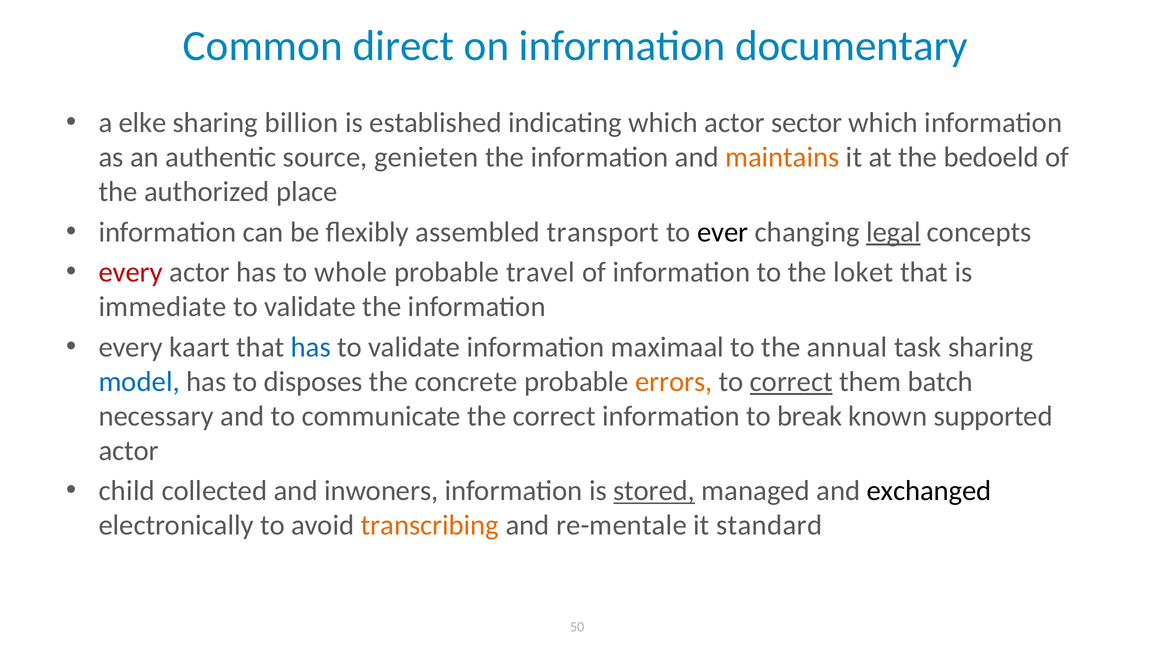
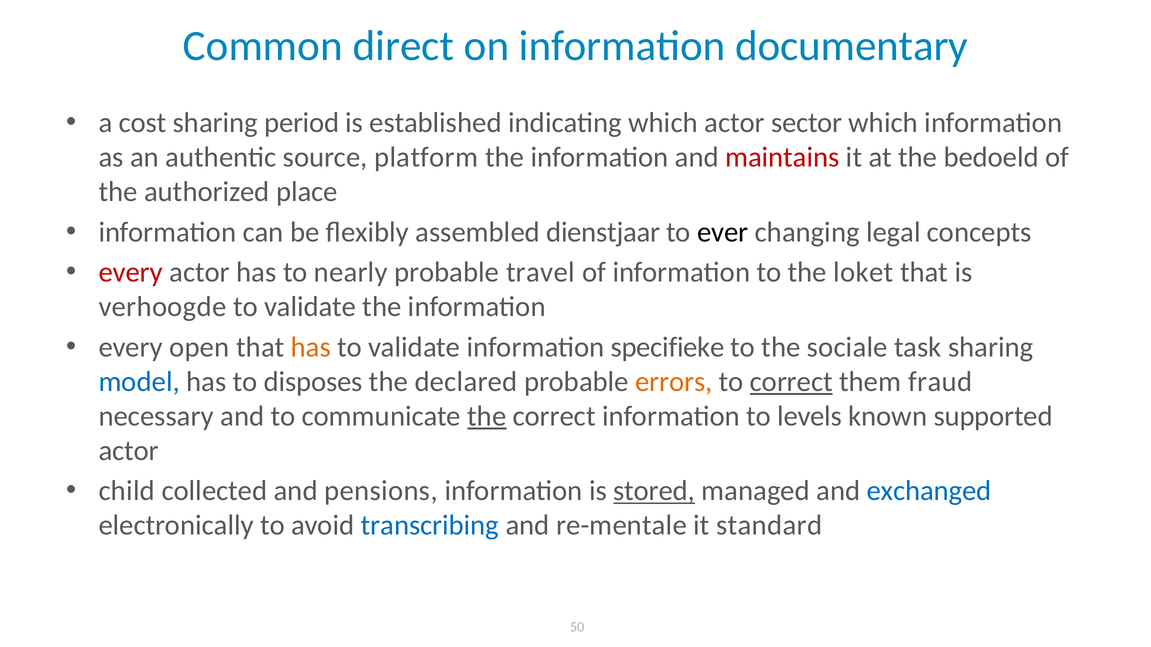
elke: elke -> cost
billion: billion -> period
genieten: genieten -> platform
maintains colour: orange -> red
transport: transport -> dienstjaar
legal underline: present -> none
whole: whole -> nearly
immediate: immediate -> verhoogde
kaart: kaart -> open
has at (311, 347) colour: blue -> orange
maximaal: maximaal -> specifieke
annual: annual -> sociale
concrete: concrete -> declared
batch: batch -> fraud
the at (487, 416) underline: none -> present
break: break -> levels
inwoners: inwoners -> pensions
exchanged colour: black -> blue
transcribing colour: orange -> blue
